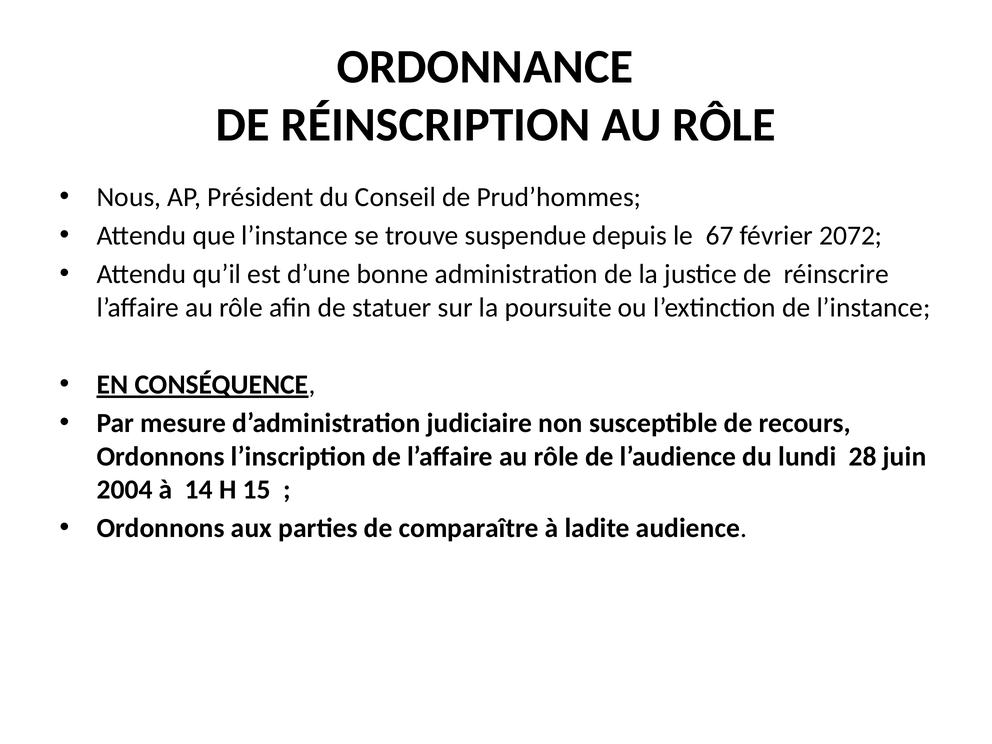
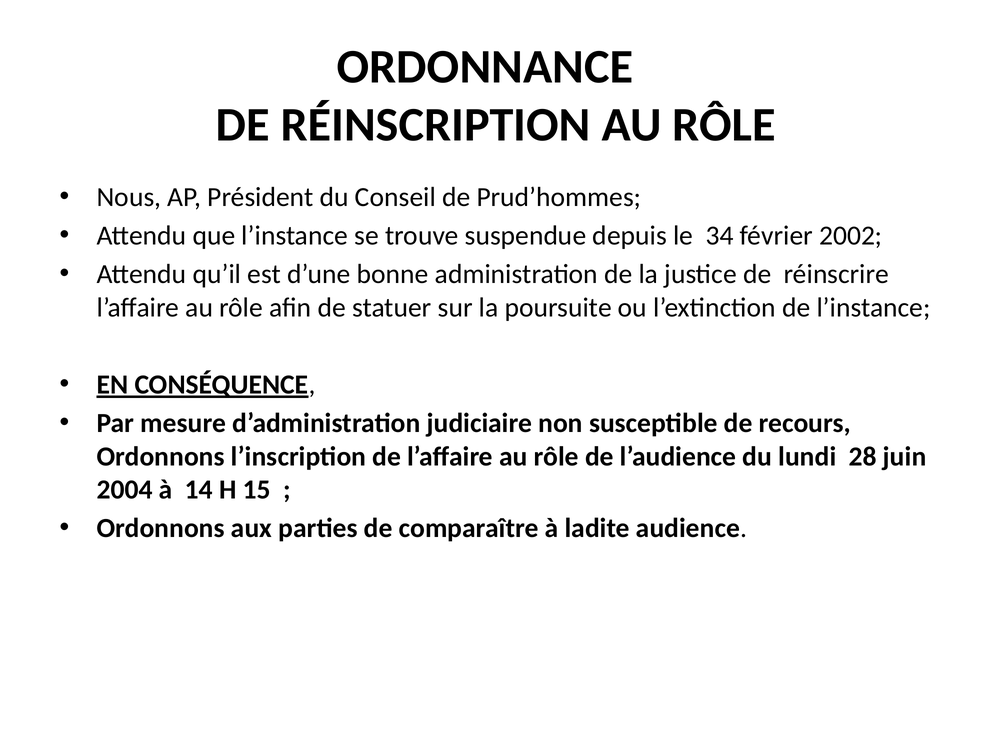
67: 67 -> 34
2072: 2072 -> 2002
